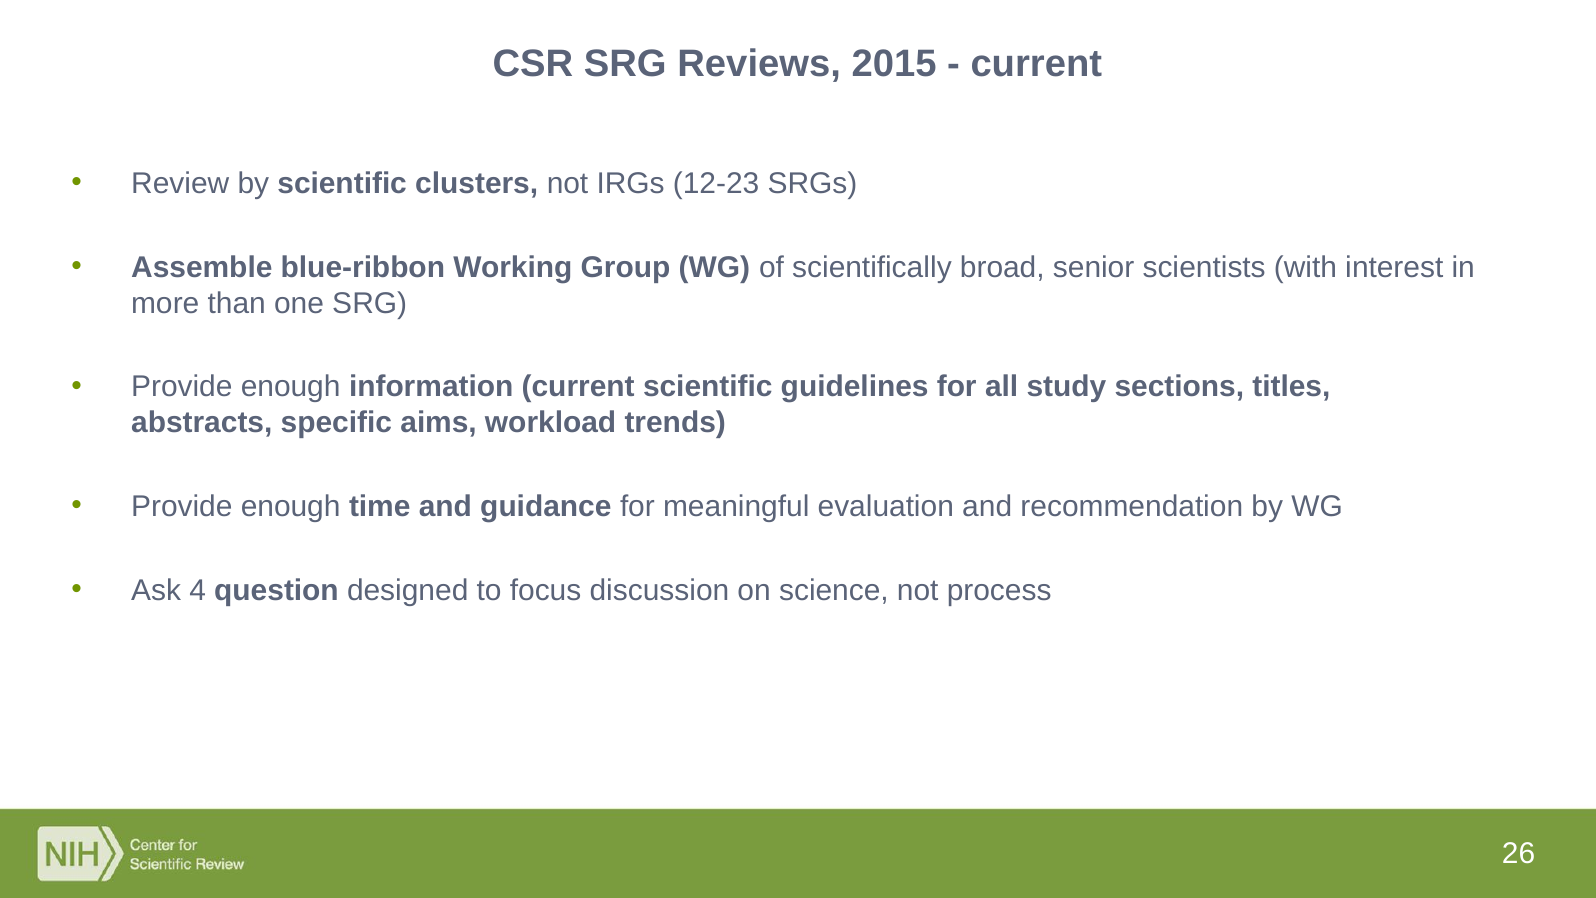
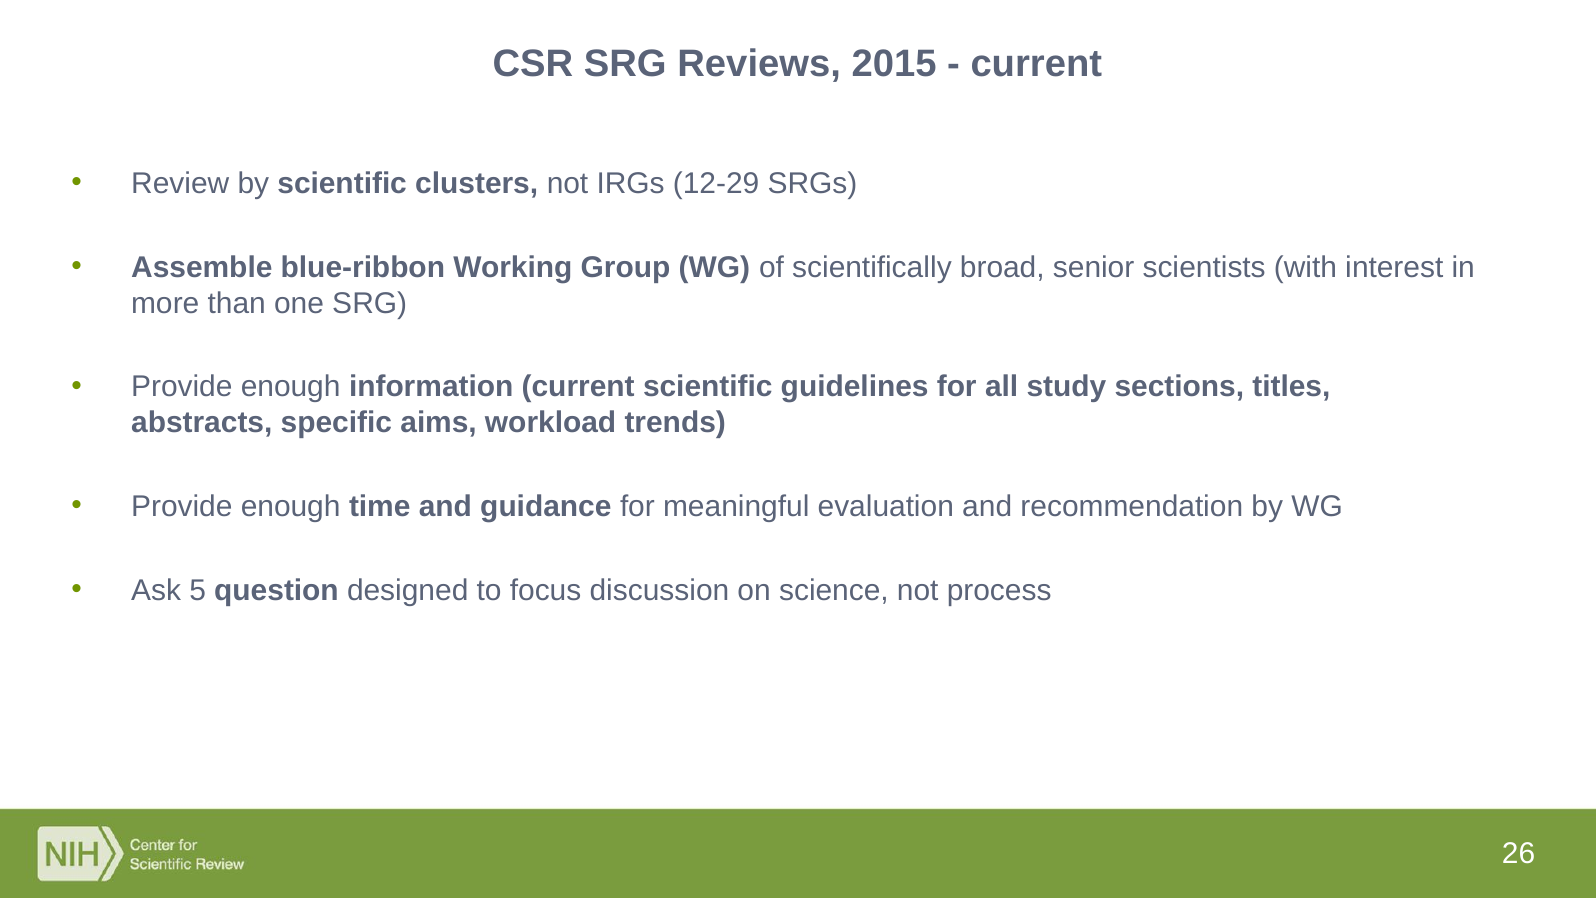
12-23: 12-23 -> 12-29
4: 4 -> 5
